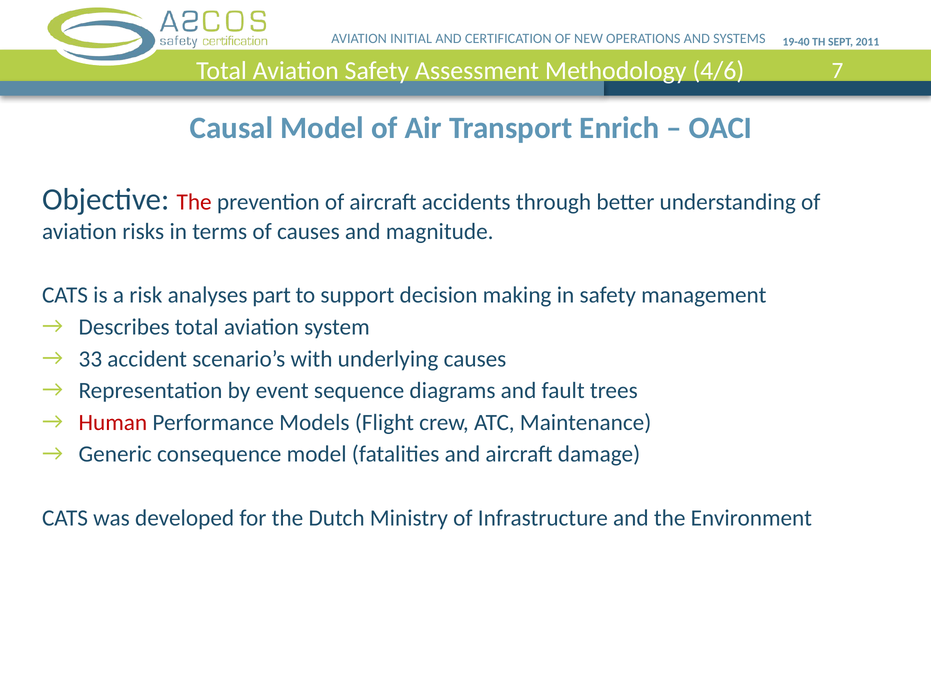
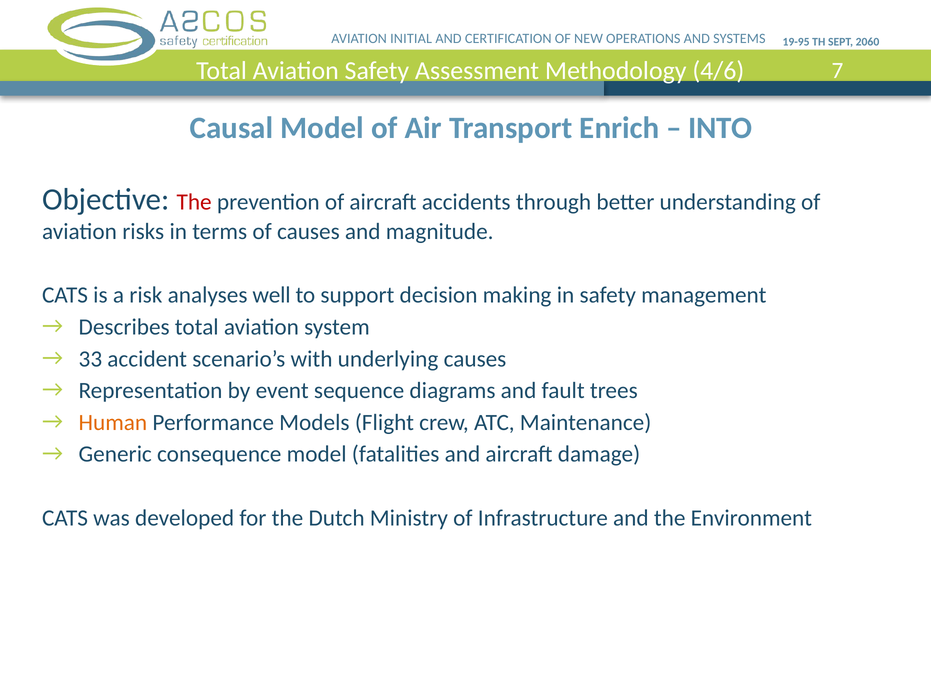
19-40: 19-40 -> 19-95
2011: 2011 -> 2060
OACI: OACI -> INTO
part: part -> well
Human colour: red -> orange
